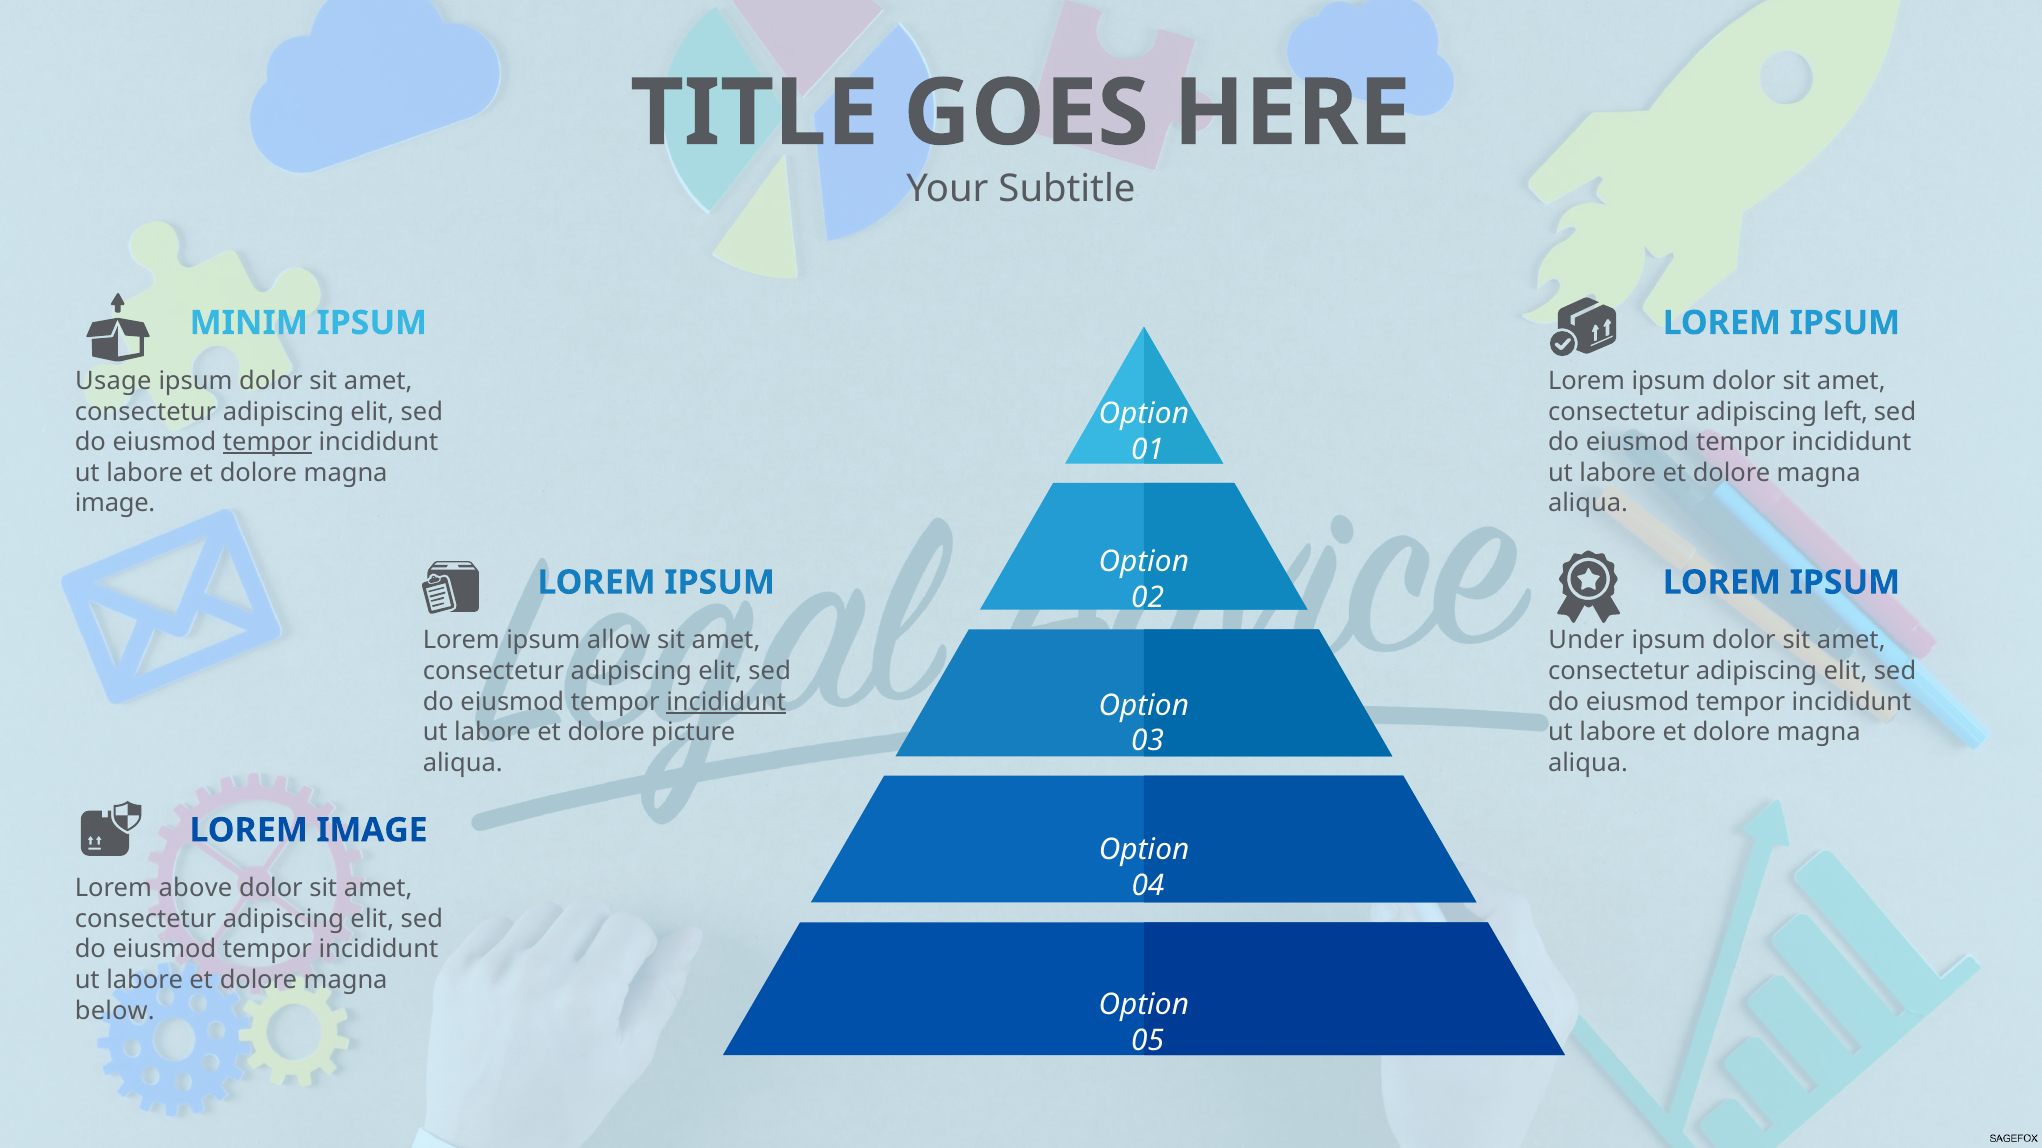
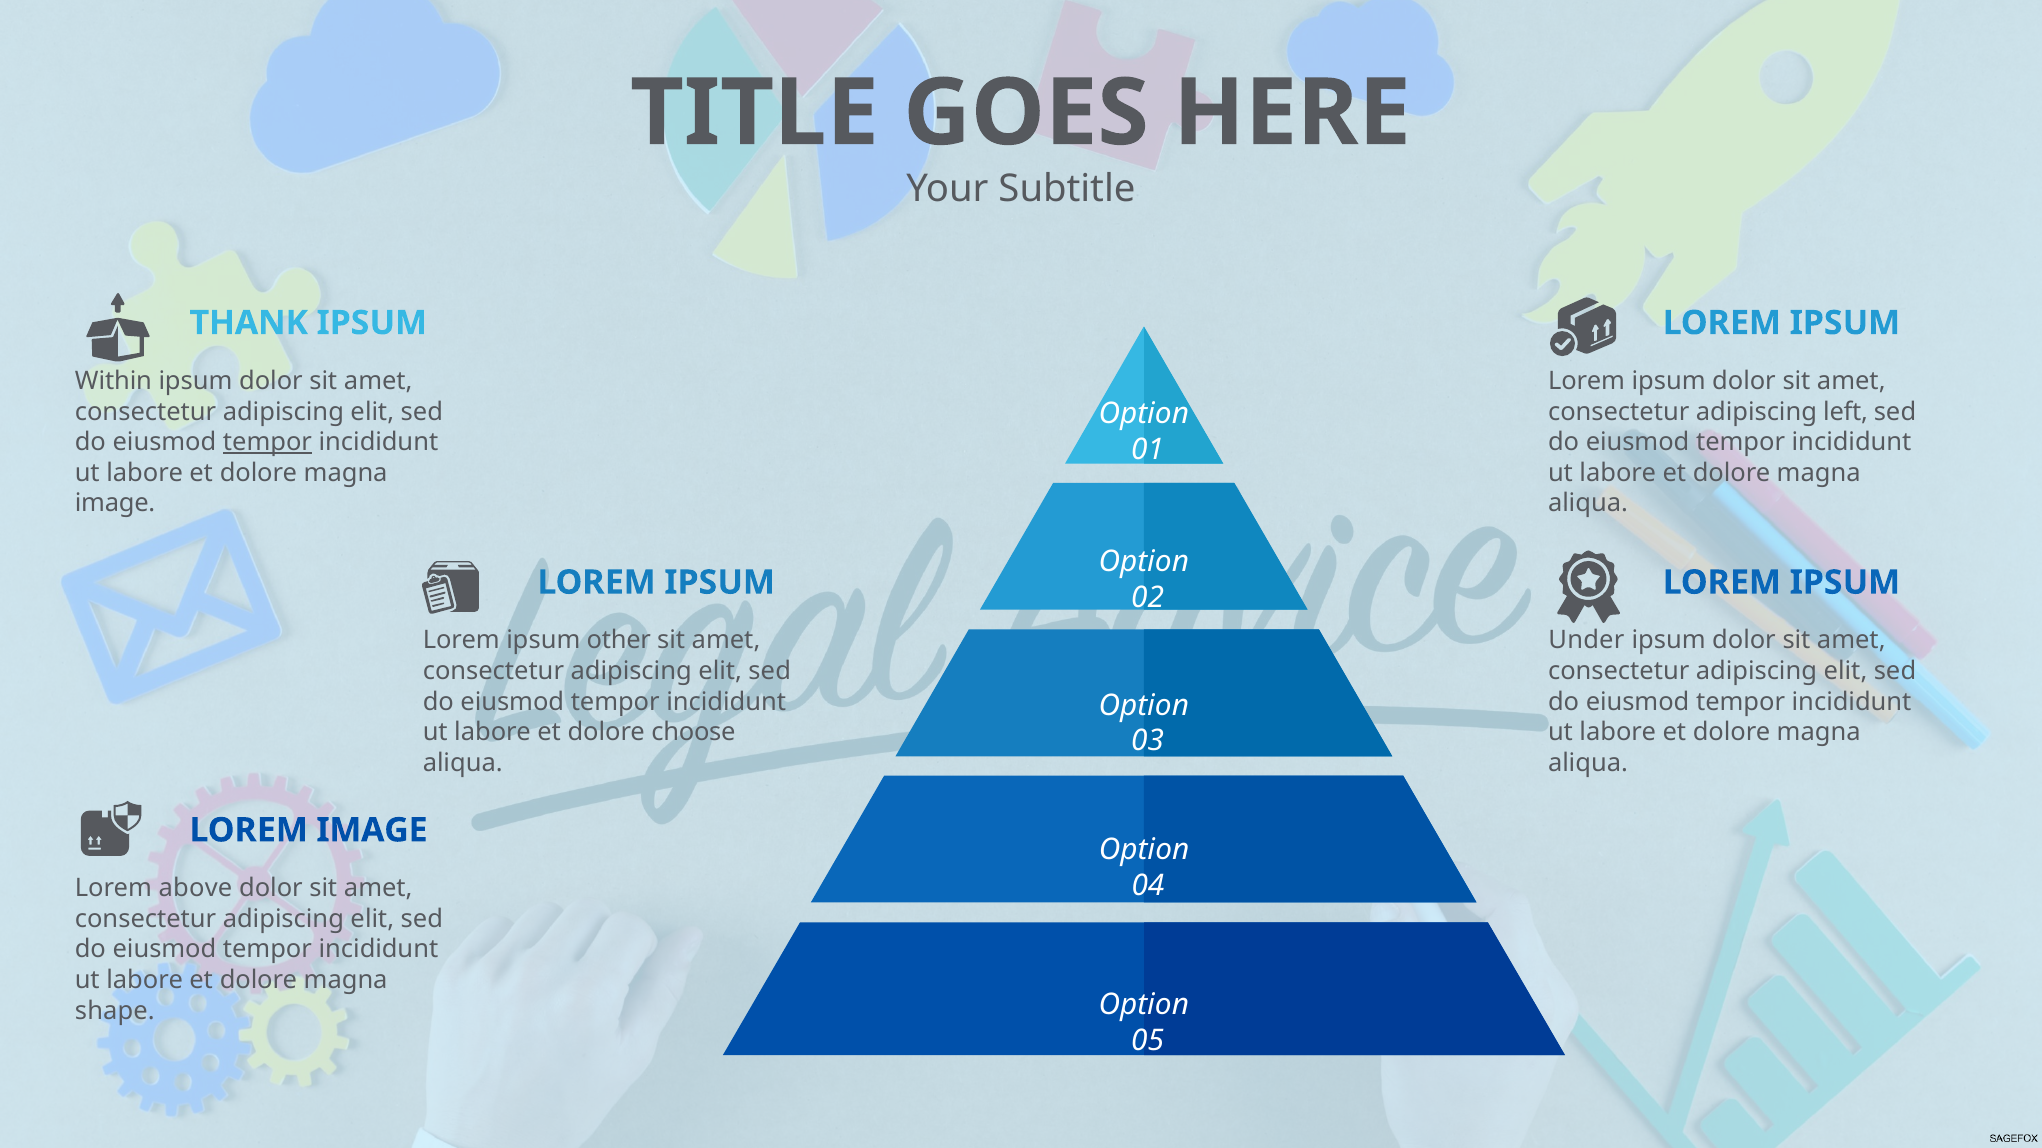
MINIM: MINIM -> THANK
Usage: Usage -> Within
allow: allow -> other
incididunt at (726, 702) underline: present -> none
picture: picture -> choose
below: below -> shape
